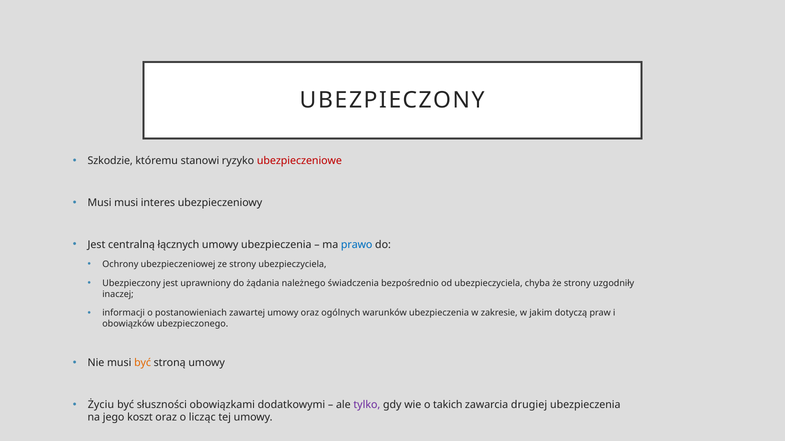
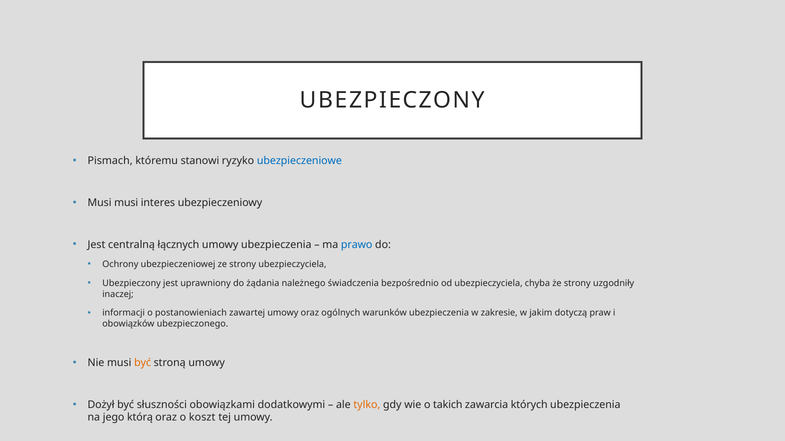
Szkodzie: Szkodzie -> Pismach
ubezpieczeniowe colour: red -> blue
Życiu: Życiu -> Dożył
tylko colour: purple -> orange
drugiej: drugiej -> których
koszt: koszt -> którą
licząc: licząc -> koszt
